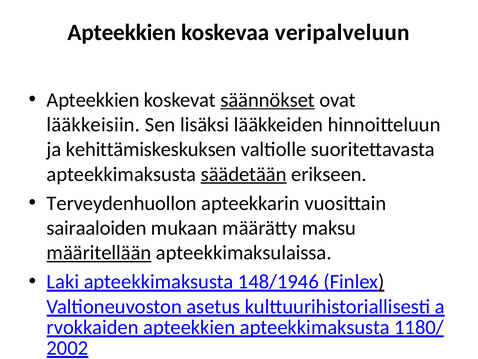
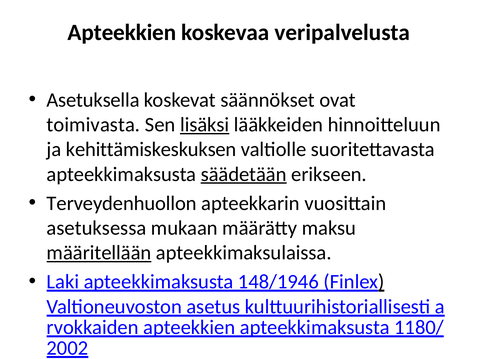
veripalveluun: veripalveluun -> veripalvelusta
Apteekkien at (93, 100): Apteekkien -> Asetuksella
säännökset underline: present -> none
lääkkeisiin: lääkkeisiin -> toimivasta
lisäksi underline: none -> present
sairaaloiden: sairaaloiden -> asetuksessa
